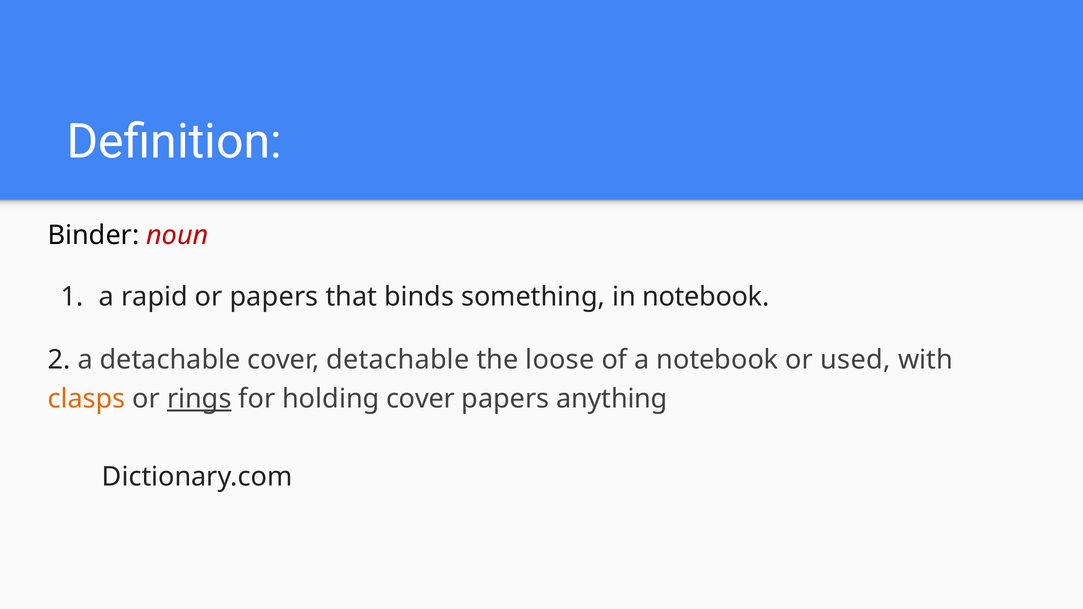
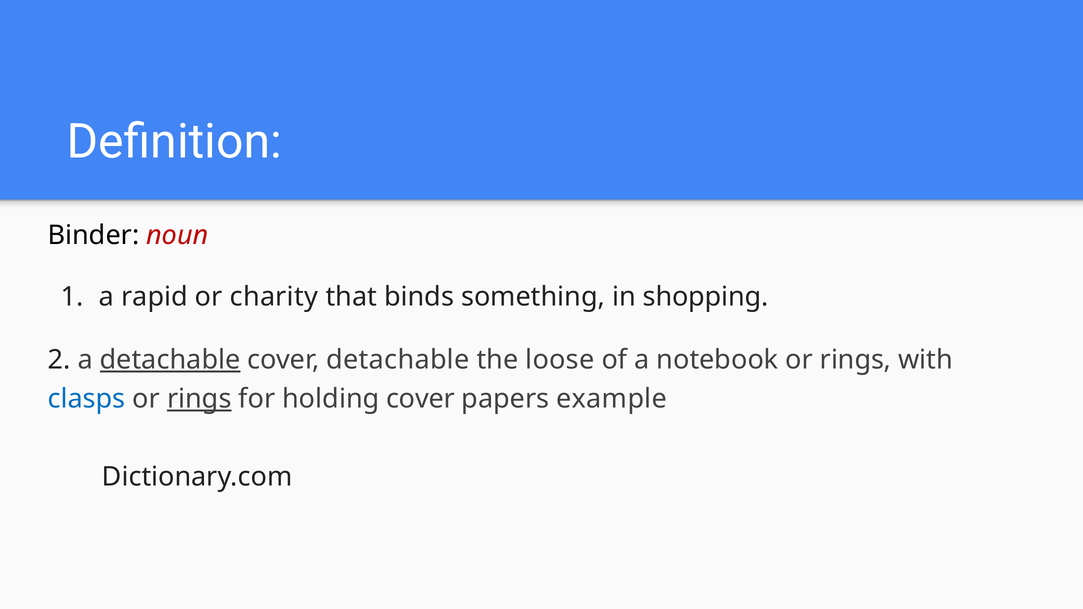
or papers: papers -> charity
in notebook: notebook -> shopping
detachable at (170, 360) underline: none -> present
notebook or used: used -> rings
clasps colour: orange -> blue
anything: anything -> example
